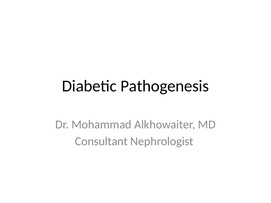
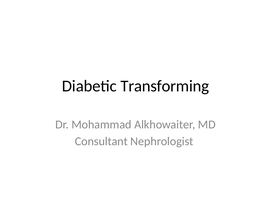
Pathogenesis: Pathogenesis -> Transforming
